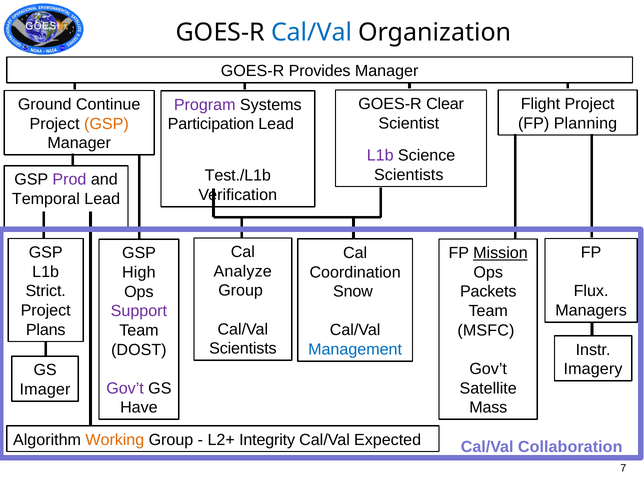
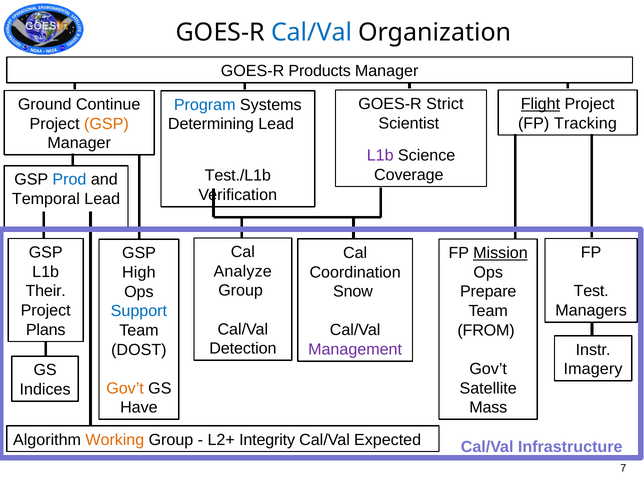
Provides: Provides -> Products
Clear: Clear -> Strict
Flight underline: none -> present
Program colour: purple -> blue
Planning: Planning -> Tracking
Participation: Participation -> Determining
Scientists at (409, 175): Scientists -> Coverage
Prod colour: purple -> blue
Flux: Flux -> Test
Strict: Strict -> Their
Packets: Packets -> Prepare
Support colour: purple -> blue
MSFC: MSFC -> FROM
Scientists at (243, 349): Scientists -> Detection
Management colour: blue -> purple
Gov’t at (125, 388) colour: purple -> orange
Imager: Imager -> Indices
Collaboration: Collaboration -> Infrastructure
